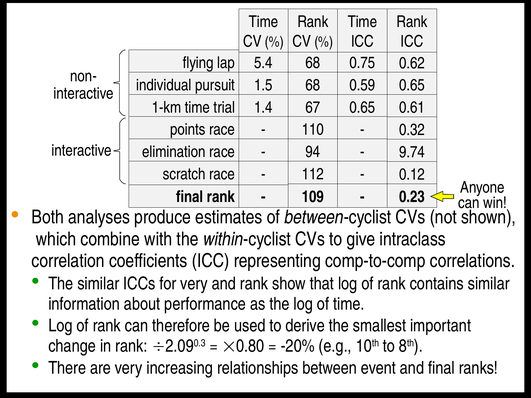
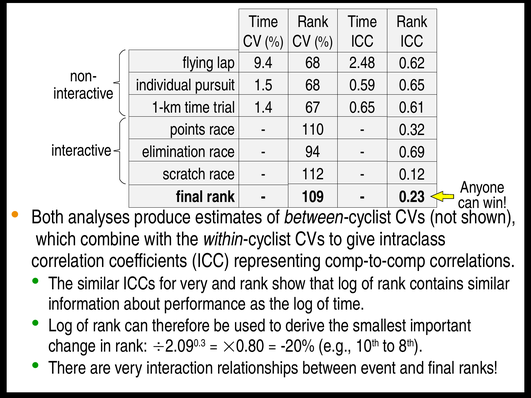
5.4: 5.4 -> 9.4
0.75: 0.75 -> 2.48
9.74: 9.74 -> 0.69
increasing: increasing -> interaction
